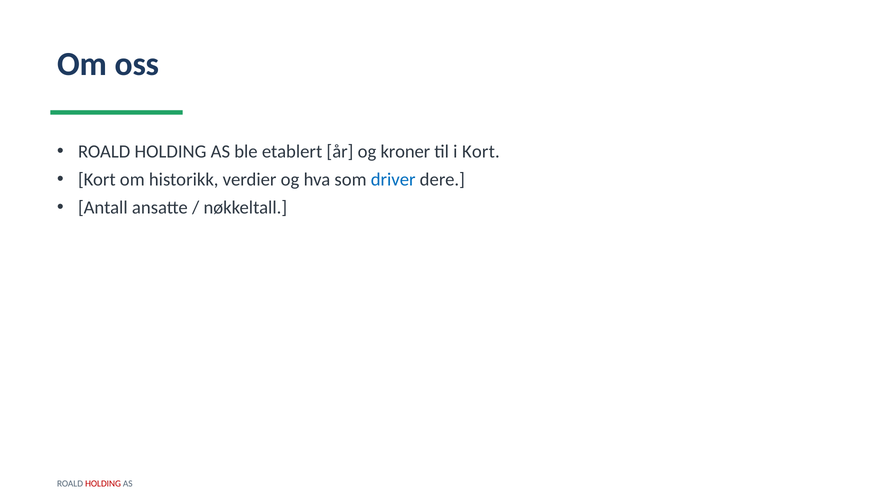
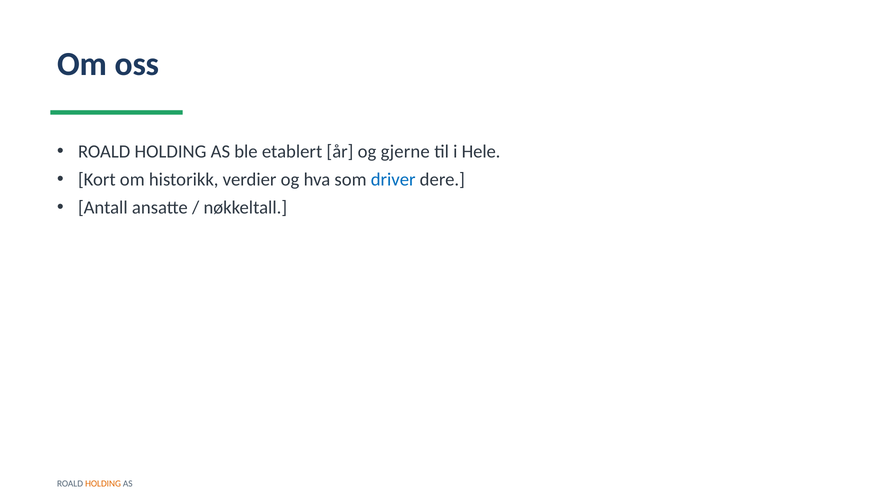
kroner: kroner -> gjerne
i Kort: Kort -> Hele
HOLDING at (103, 484) colour: red -> orange
